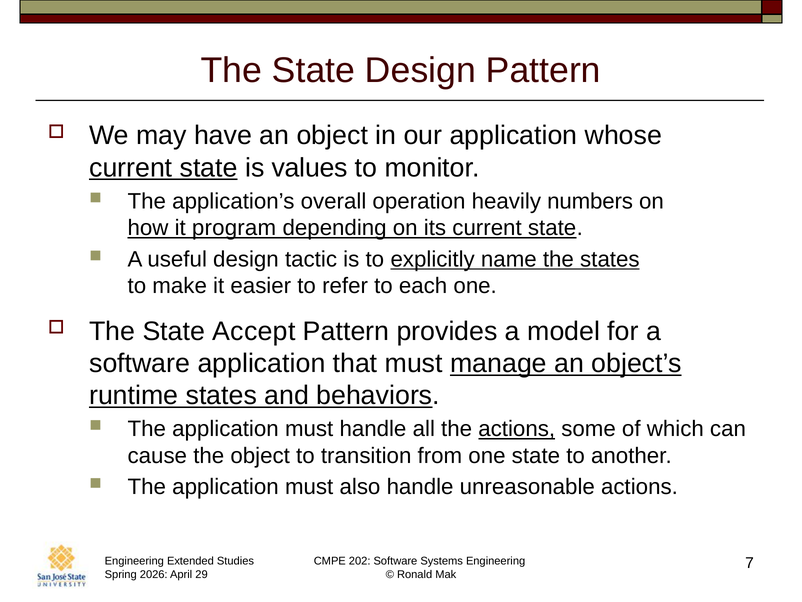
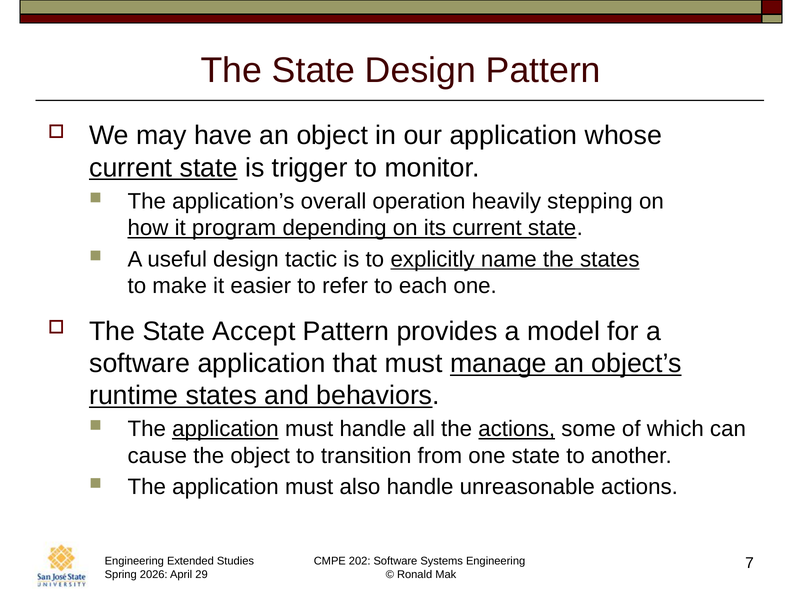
values: values -> trigger
numbers: numbers -> stepping
application at (225, 429) underline: none -> present
